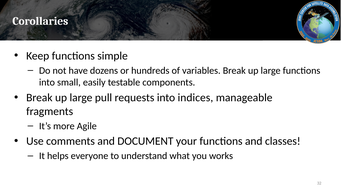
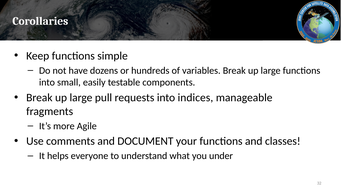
works: works -> under
